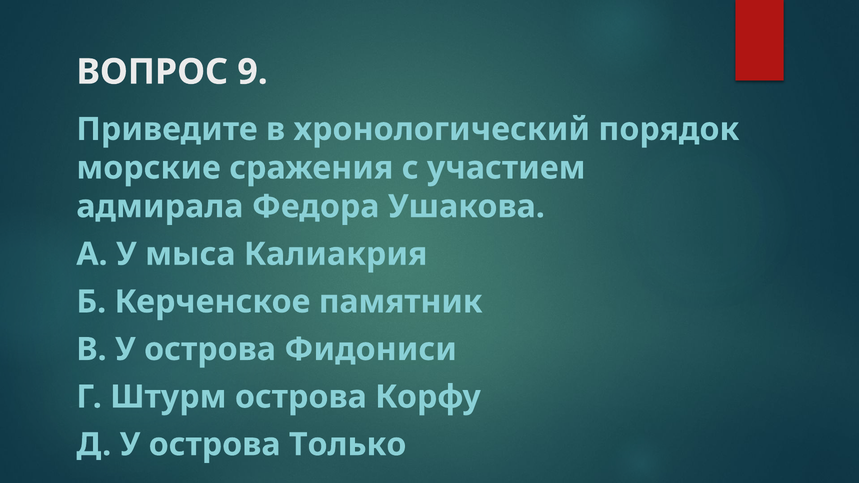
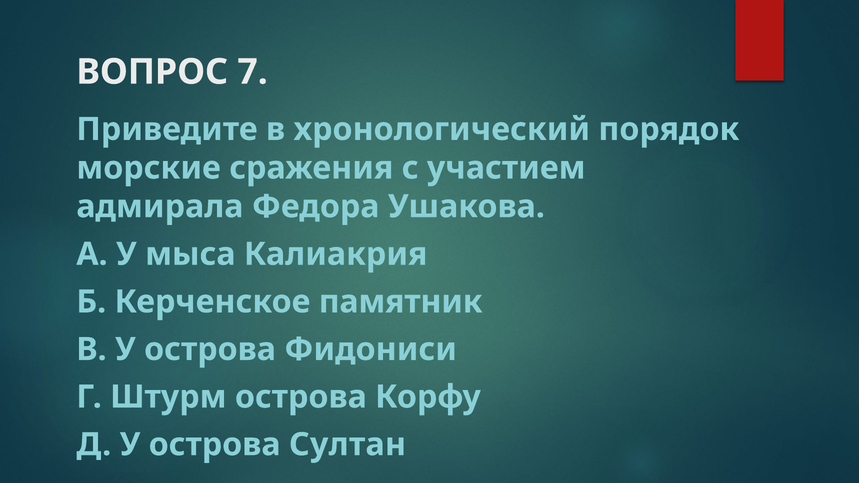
9: 9 -> 7
Только: Только -> Султан
